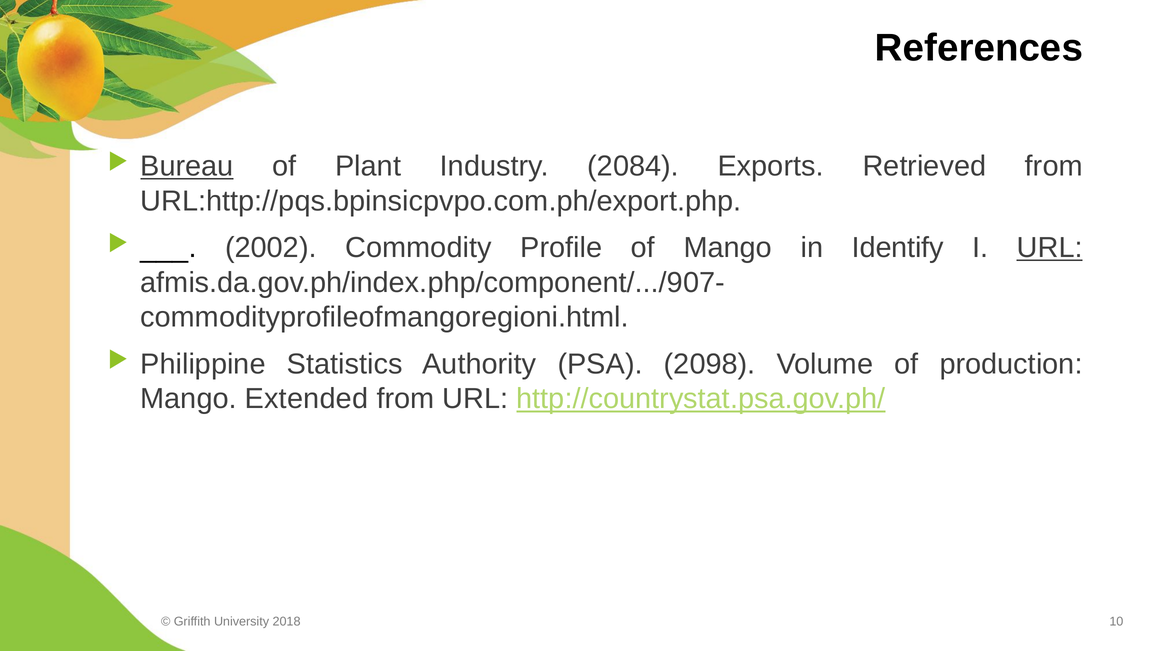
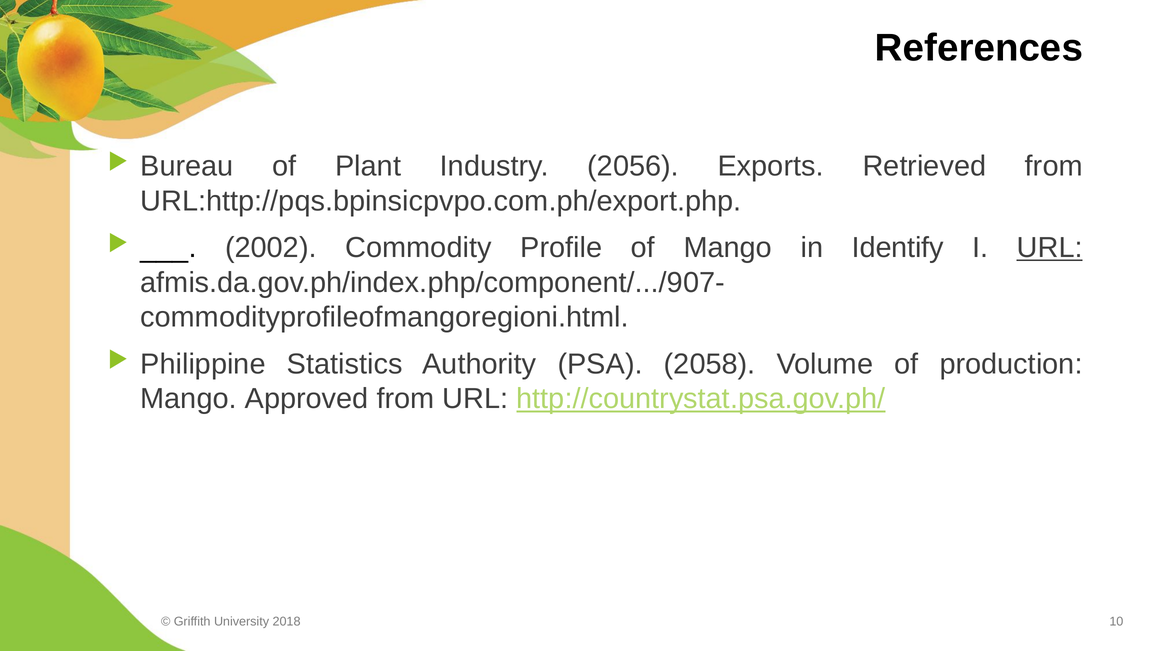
Bureau underline: present -> none
2084: 2084 -> 2056
2098: 2098 -> 2058
Extended: Extended -> Approved
